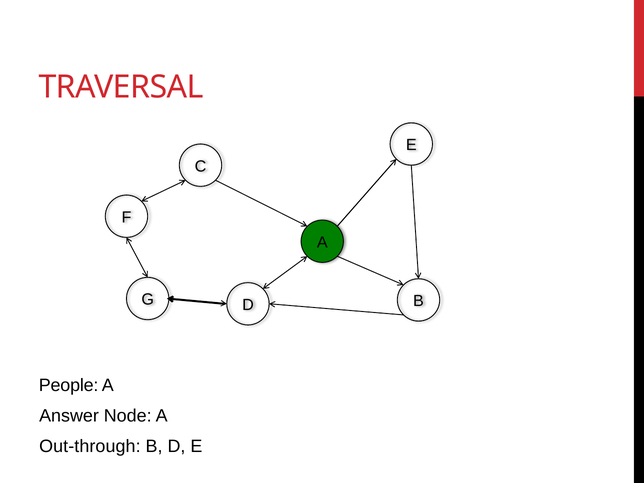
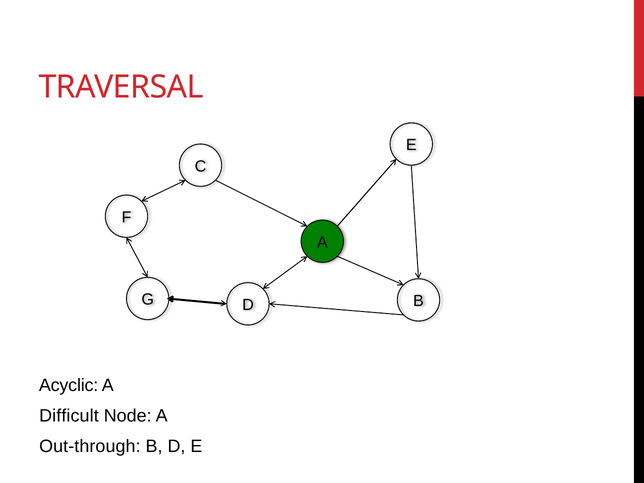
People: People -> Acyclic
Answer: Answer -> Difficult
